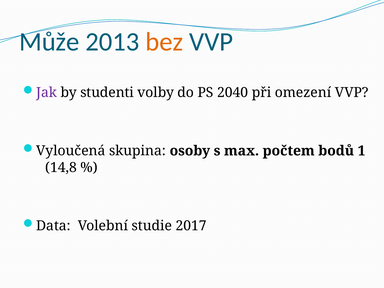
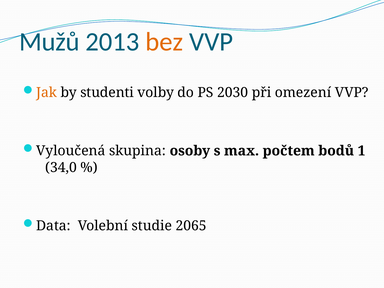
Může: Může -> Mužů
Jak colour: purple -> orange
2040: 2040 -> 2030
14,8: 14,8 -> 34,0
2017: 2017 -> 2065
